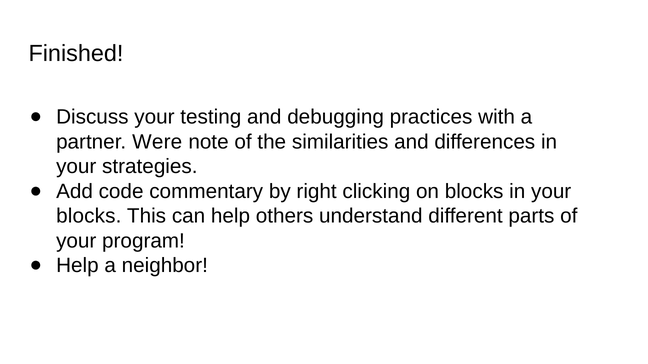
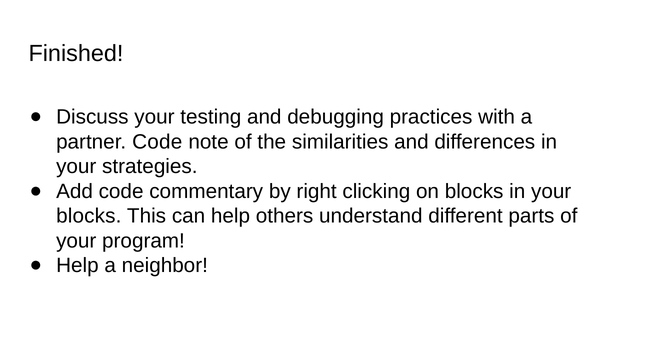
partner Were: Were -> Code
